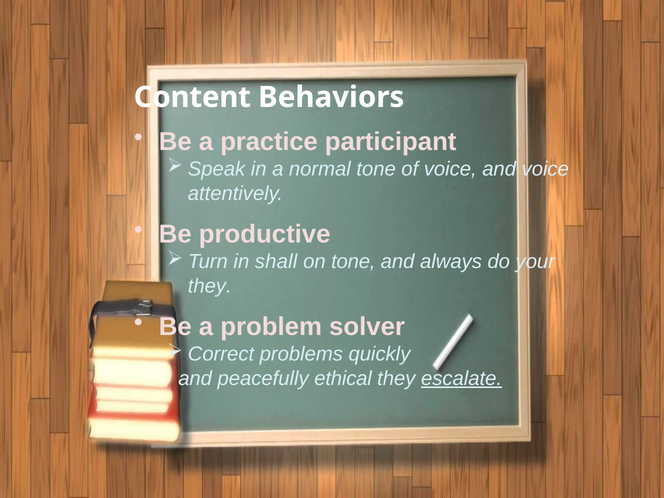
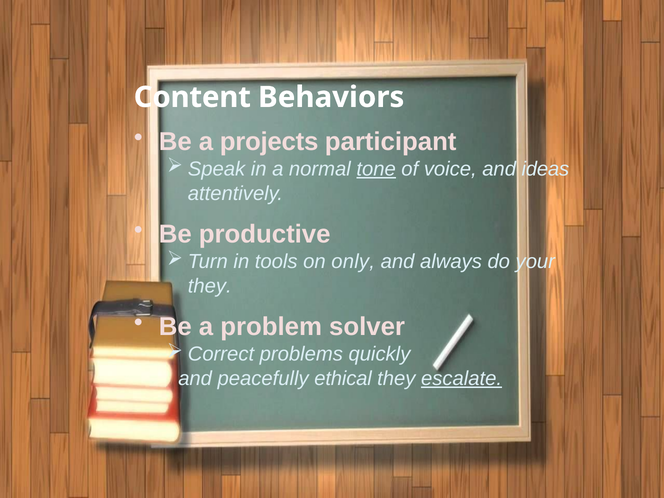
practice: practice -> projects
tone at (376, 169) underline: none -> present
and voice: voice -> ideas
shall: shall -> tools
on tone: tone -> only
